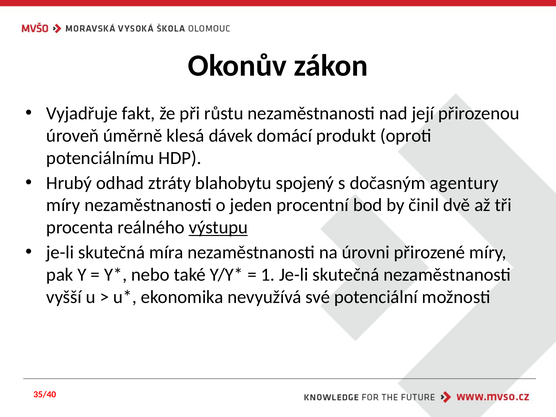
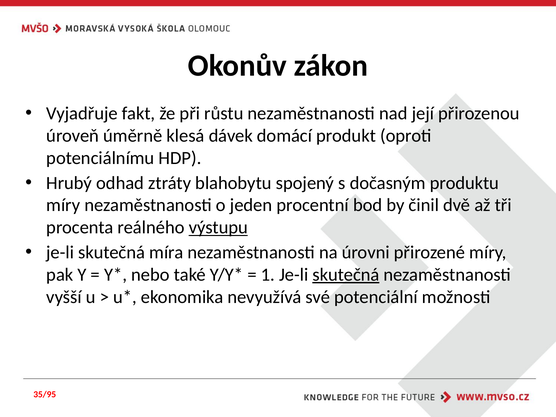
agentury: agentury -> produktu
skutečná at (346, 275) underline: none -> present
35/40: 35/40 -> 35/95
